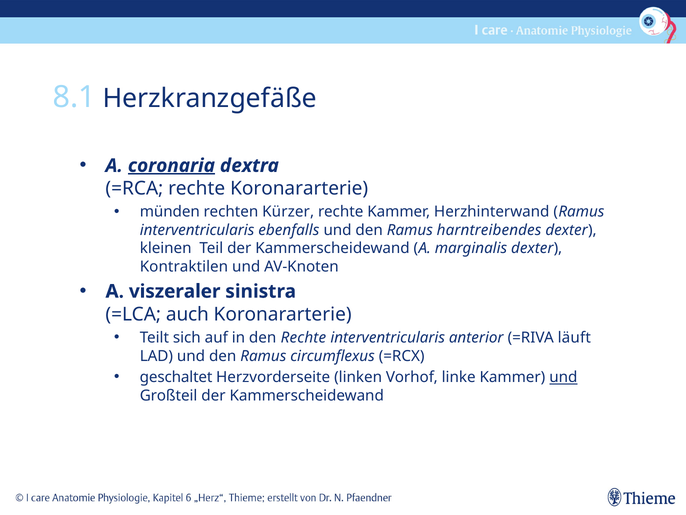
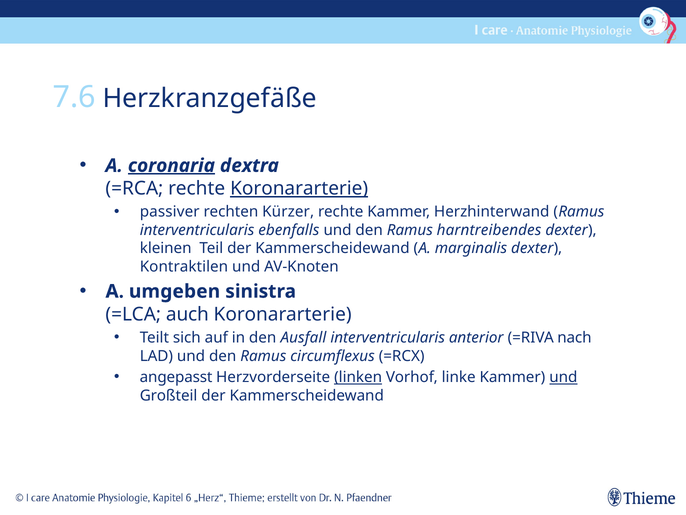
8.1: 8.1 -> 7.6
Koronararterie at (299, 188) underline: none -> present
münden: münden -> passiver
viszeraler: viszeraler -> umgeben
den Rechte: Rechte -> Ausfall
läuft: läuft -> nach
geschaltet: geschaltet -> angepasst
linken underline: none -> present
